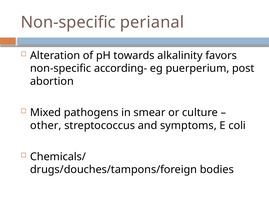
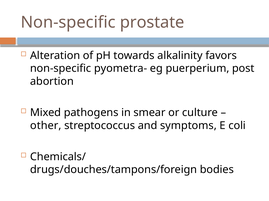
perianal: perianal -> prostate
according-: according- -> pyometra-
